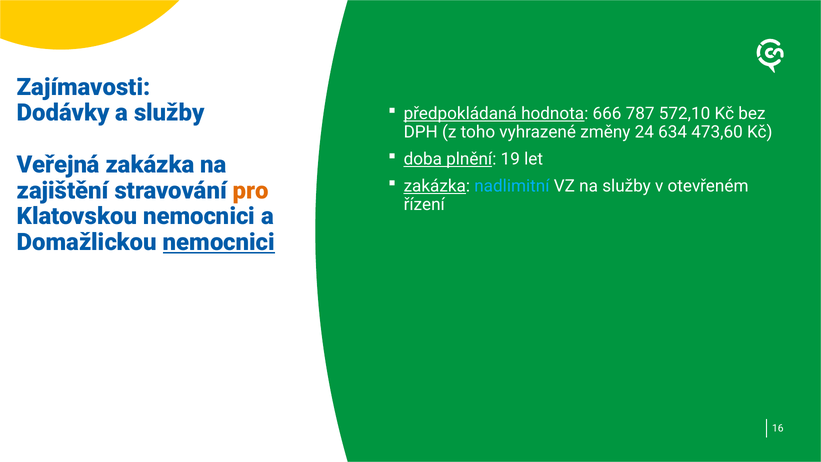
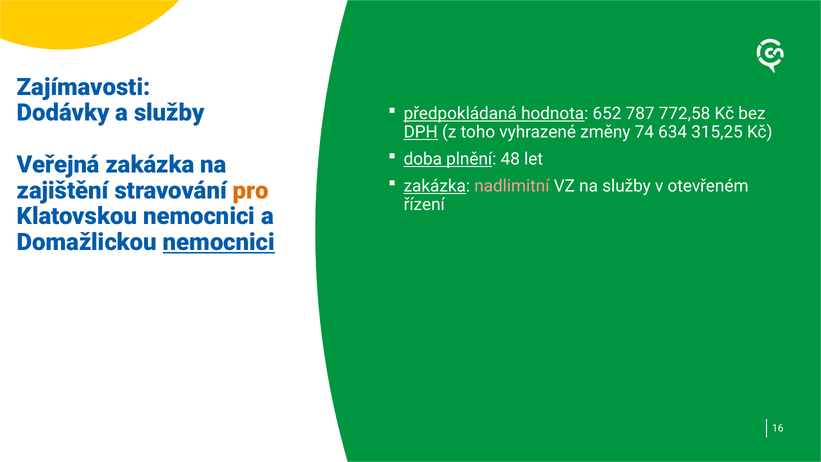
666: 666 -> 652
572,10: 572,10 -> 772,58
DPH underline: none -> present
24: 24 -> 74
473,60: 473,60 -> 315,25
19: 19 -> 48
nadlimitní colour: light blue -> pink
